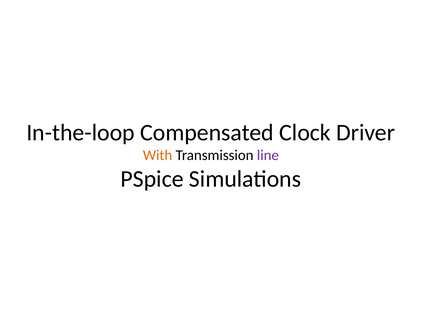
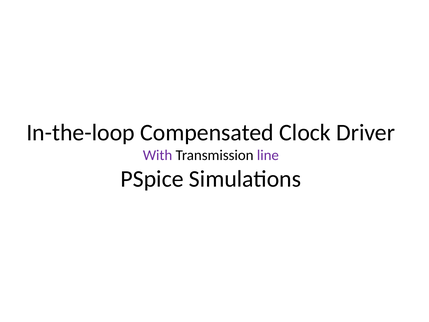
With colour: orange -> purple
